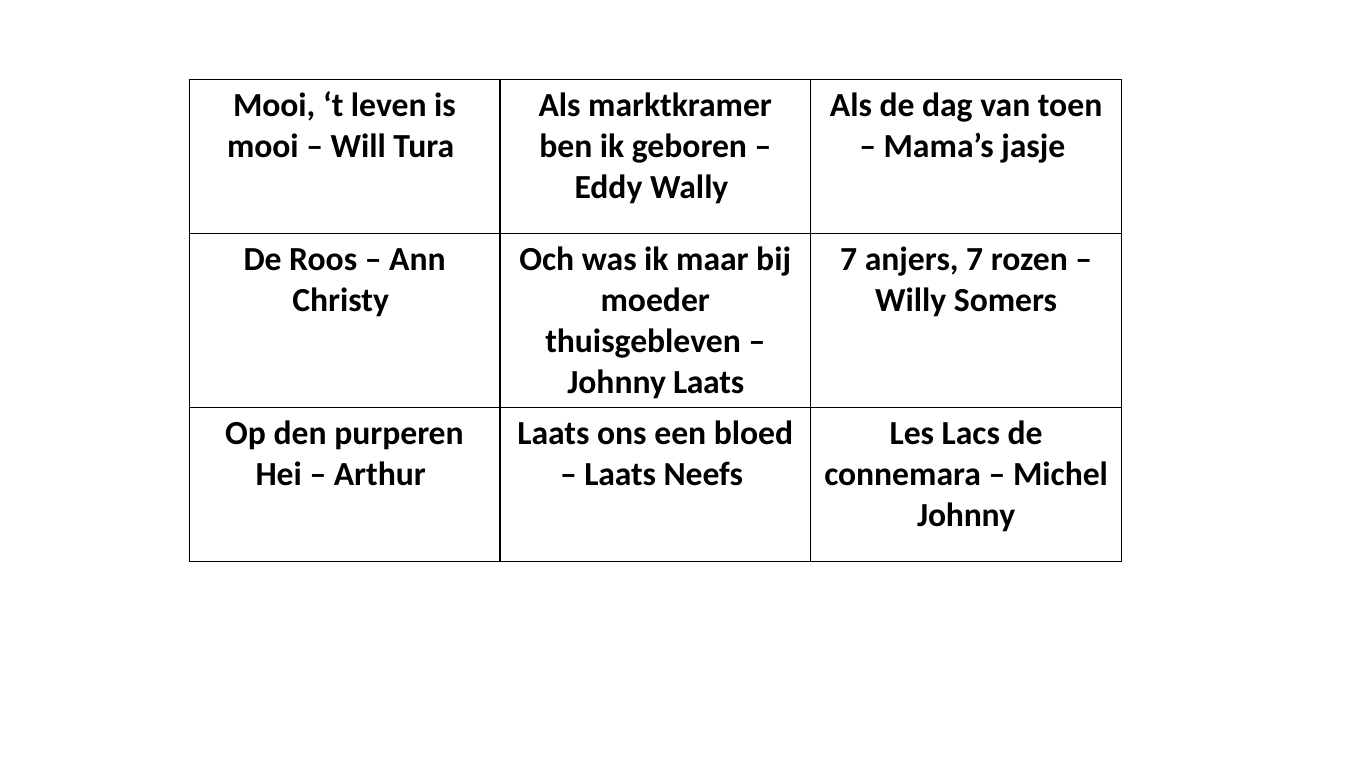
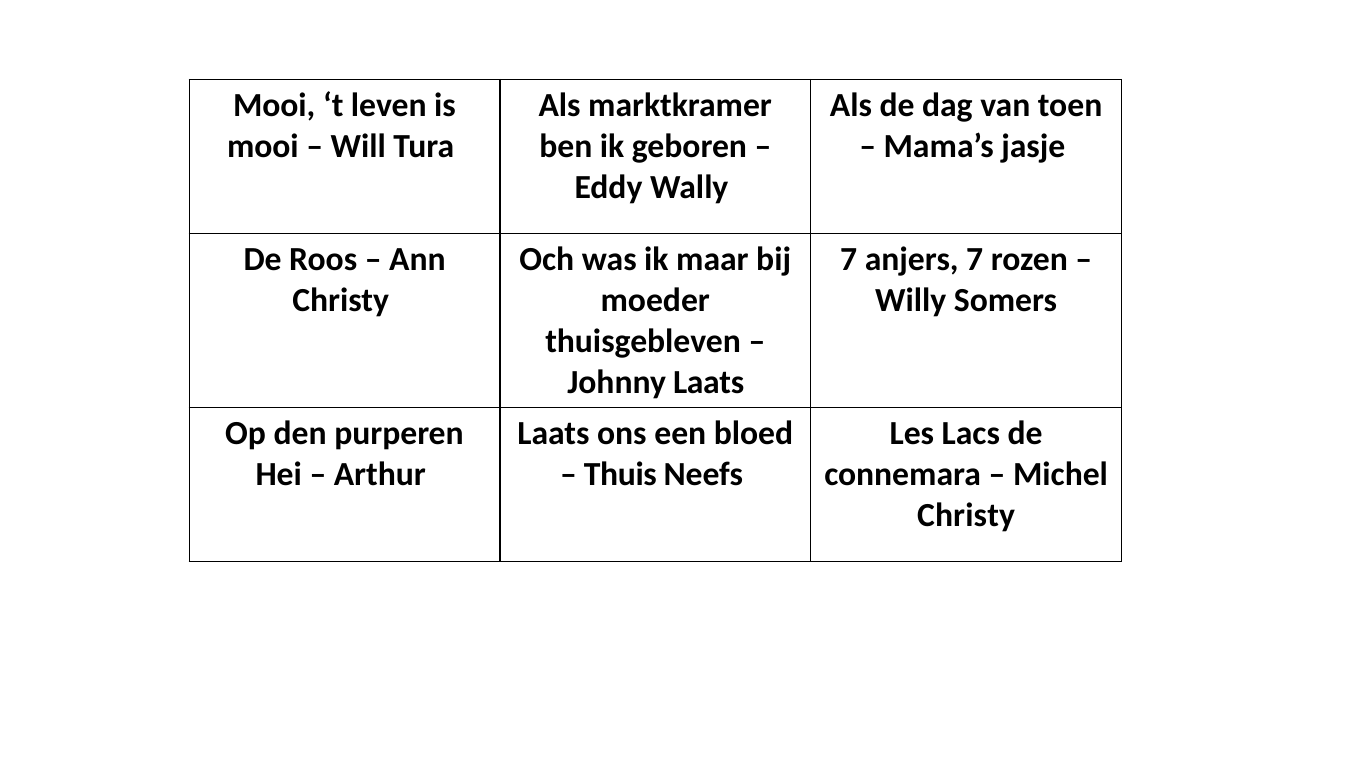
Laats at (620, 475): Laats -> Thuis
Johnny at (966, 516): Johnny -> Christy
